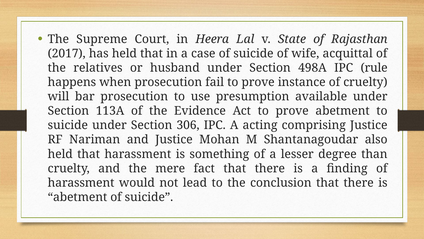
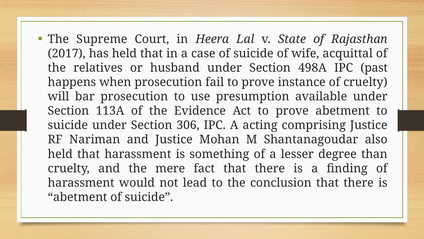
rule: rule -> past
